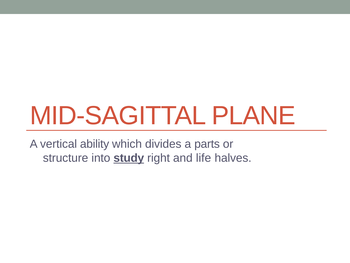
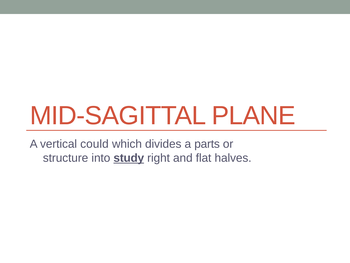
ability: ability -> could
life: life -> flat
